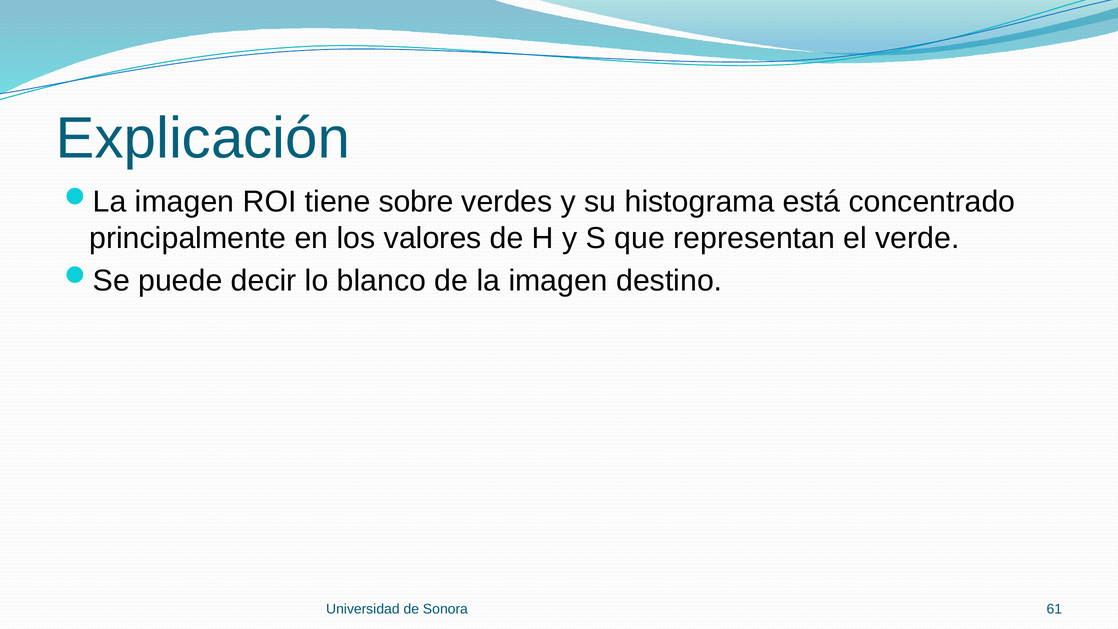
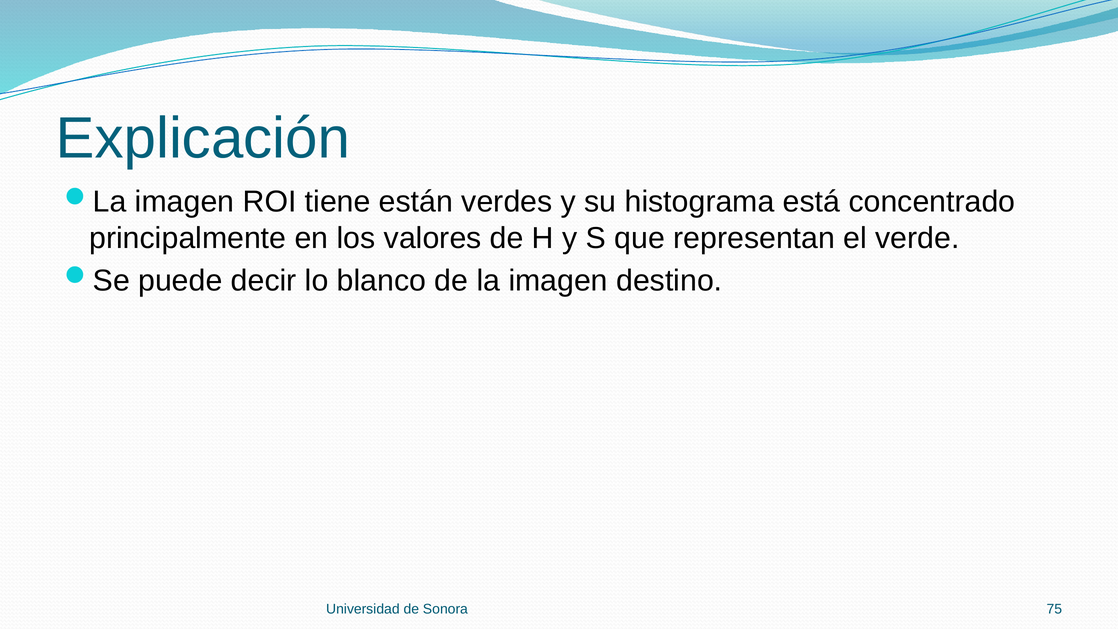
sobre: sobre -> están
61: 61 -> 75
